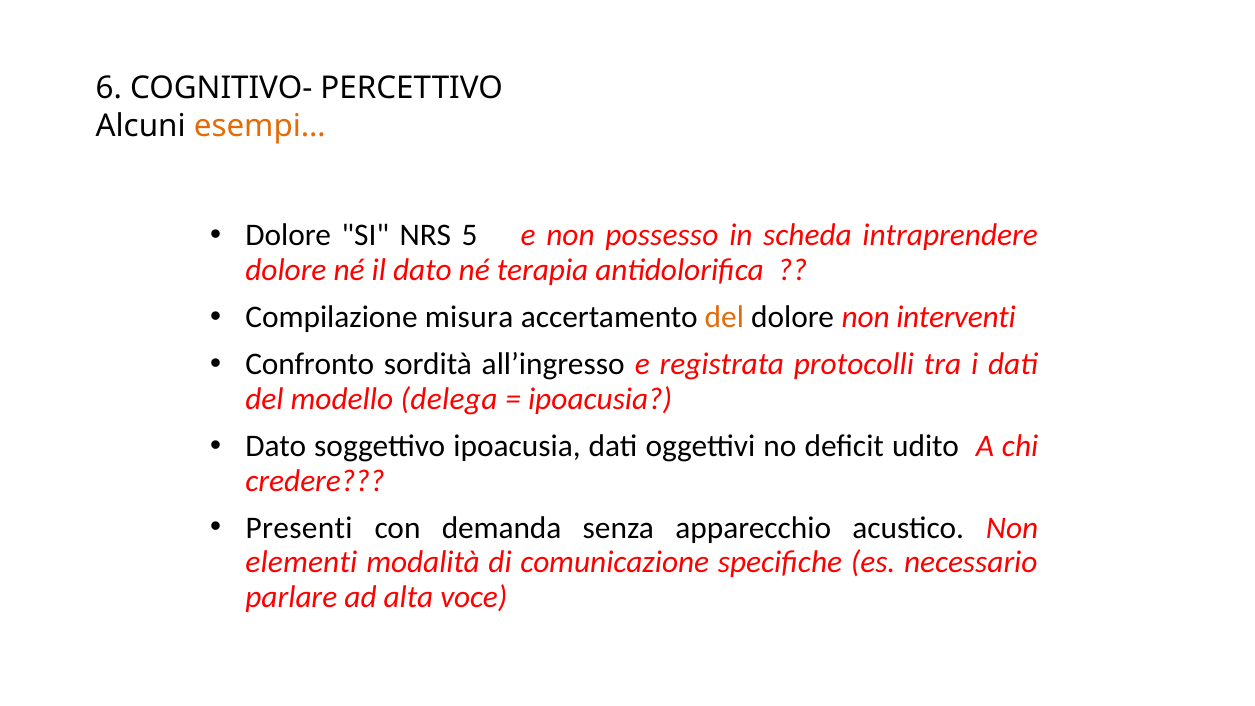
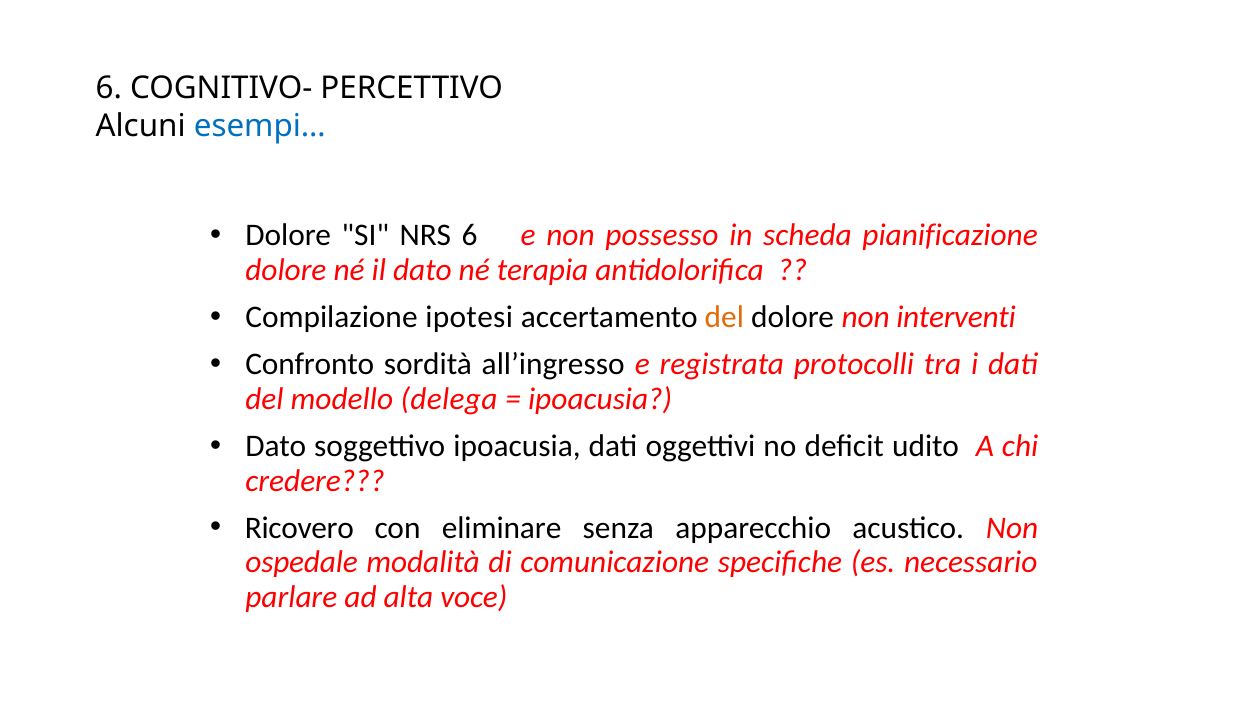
esempi… colour: orange -> blue
NRS 5: 5 -> 6
intraprendere: intraprendere -> pianificazione
misura: misura -> ipotesi
Presenti: Presenti -> Ricovero
demanda: demanda -> eliminare
elementi: elementi -> ospedale
